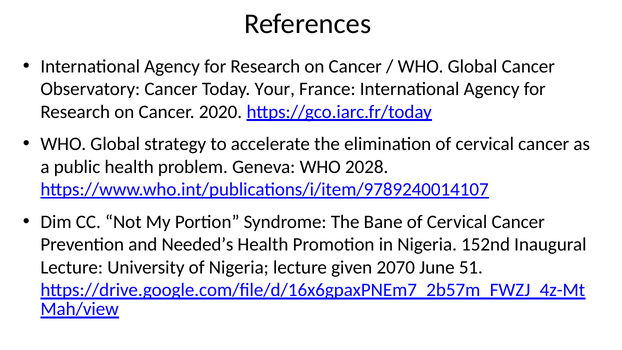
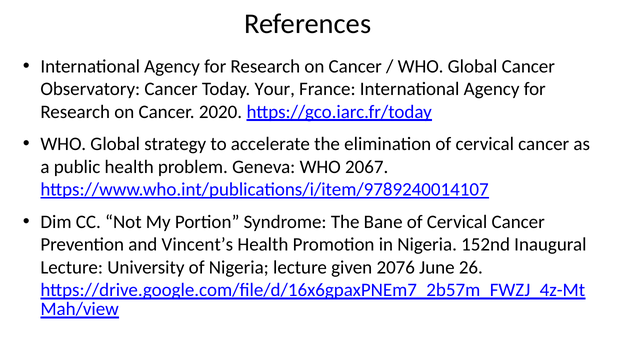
2028: 2028 -> 2067
Needed’s: Needed’s -> Vincent’s
2070: 2070 -> 2076
51: 51 -> 26
